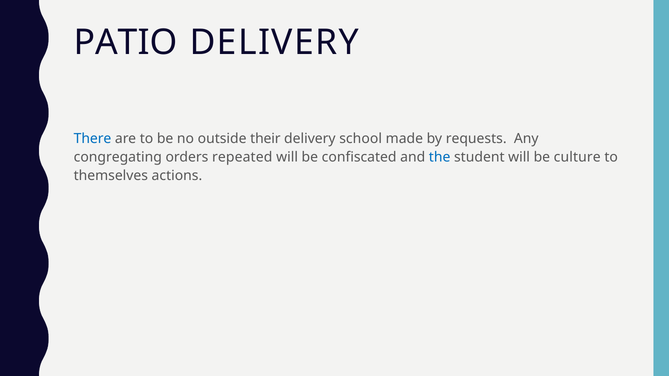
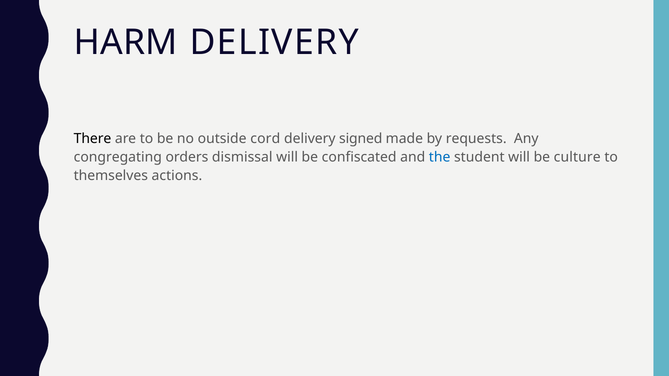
PATIO: PATIO -> HARM
There colour: blue -> black
their: their -> cord
school: school -> signed
repeated: repeated -> dismissal
